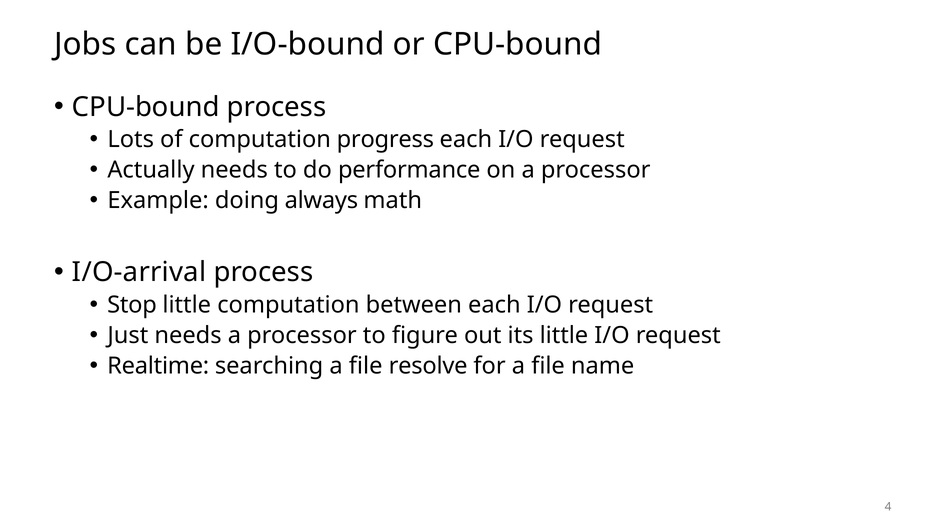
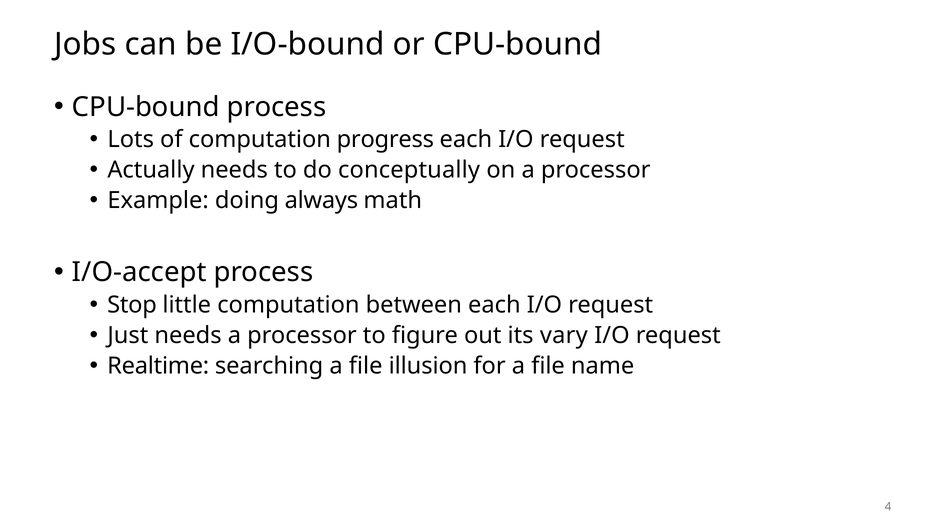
performance: performance -> conceptually
I/O-arrival: I/O-arrival -> I/O-accept
its little: little -> vary
resolve: resolve -> illusion
